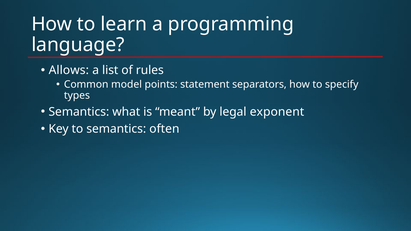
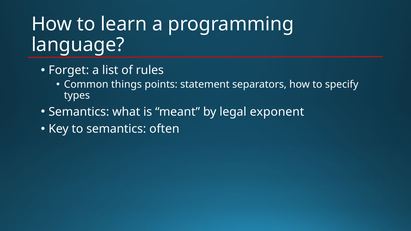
Allows: Allows -> Forget
model: model -> things
